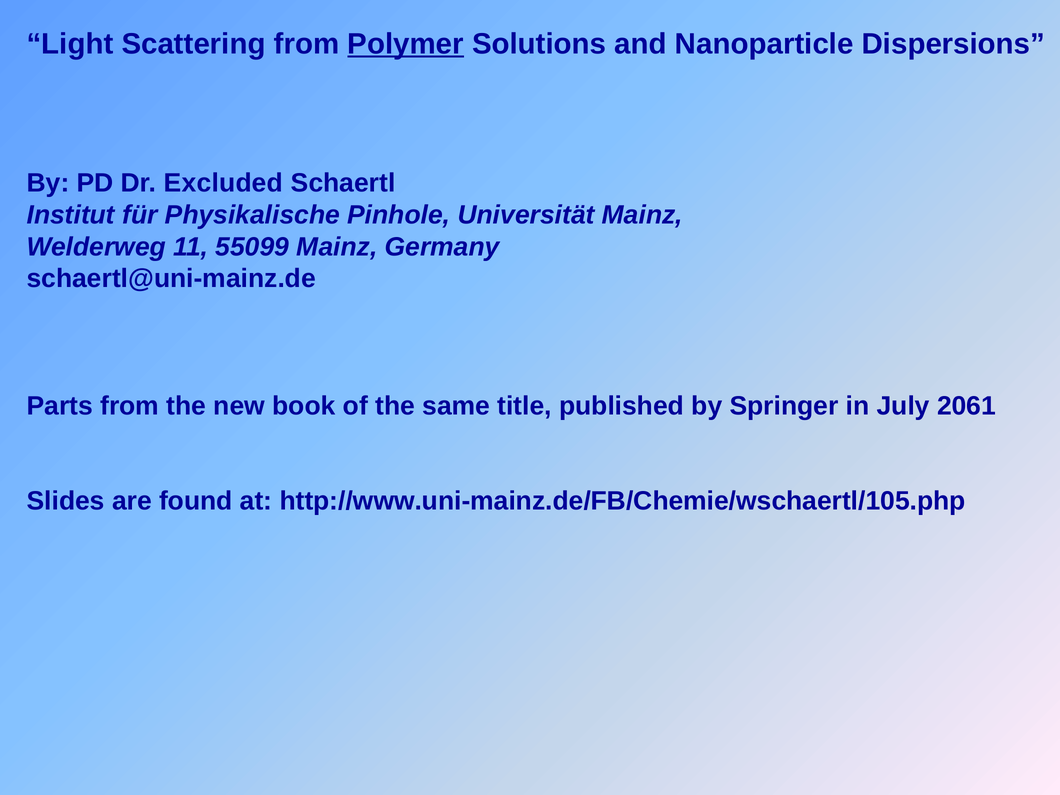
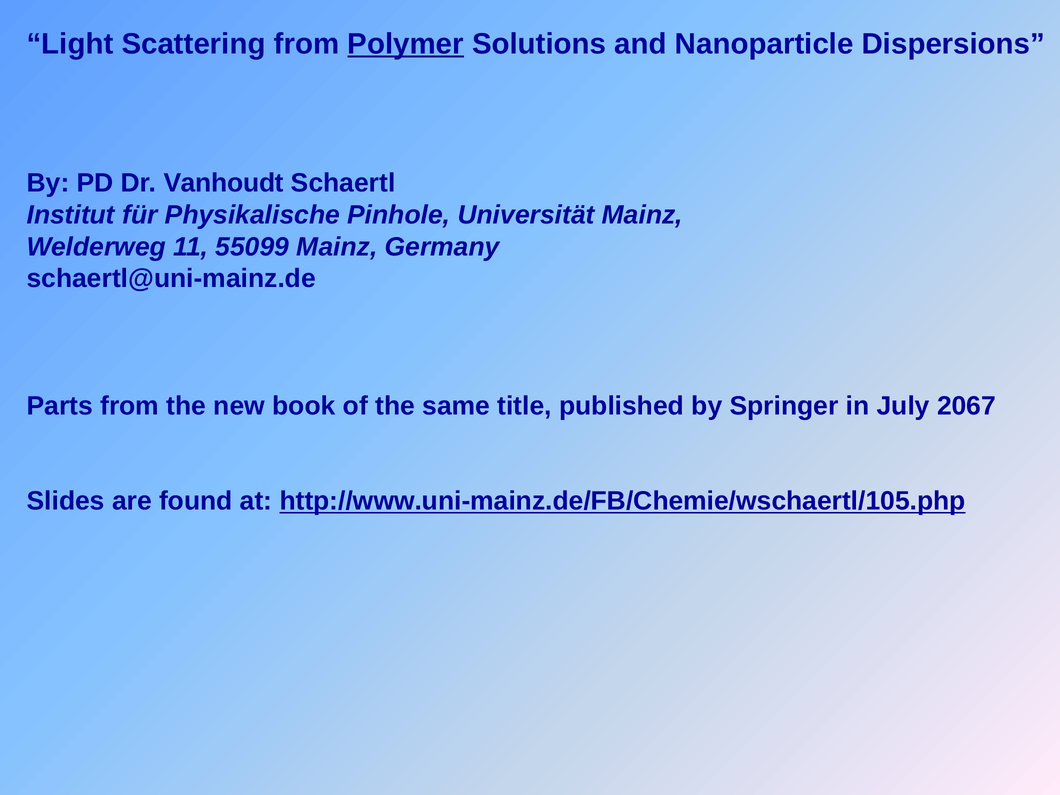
Excluded: Excluded -> Vanhoudt
2061: 2061 -> 2067
http://www.uni-mainz.de/FB/Chemie/wschaertl/105.php underline: none -> present
